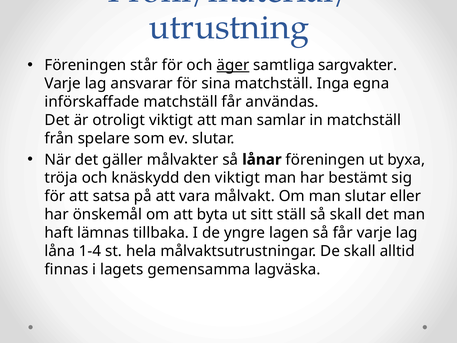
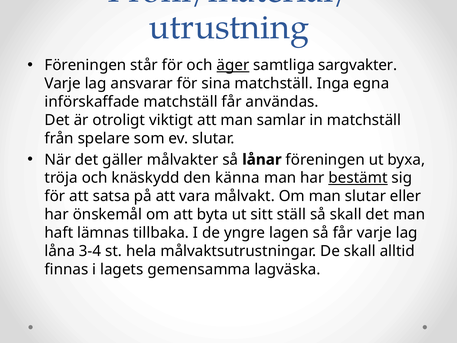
den viktigt: viktigt -> känna
bestämt underline: none -> present
1-4: 1-4 -> 3-4
